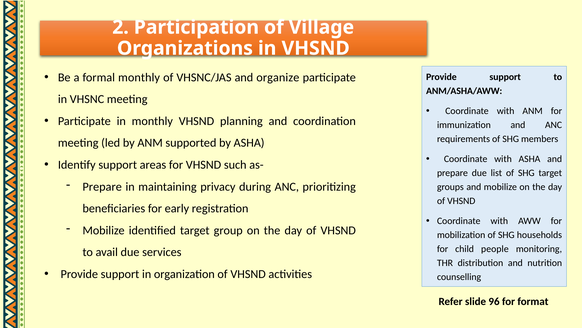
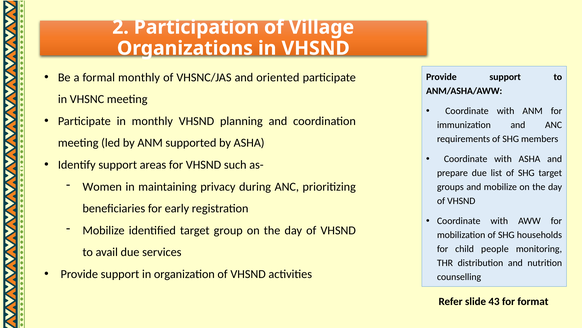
organize: organize -> oriented
Prepare at (102, 186): Prepare -> Women
96: 96 -> 43
